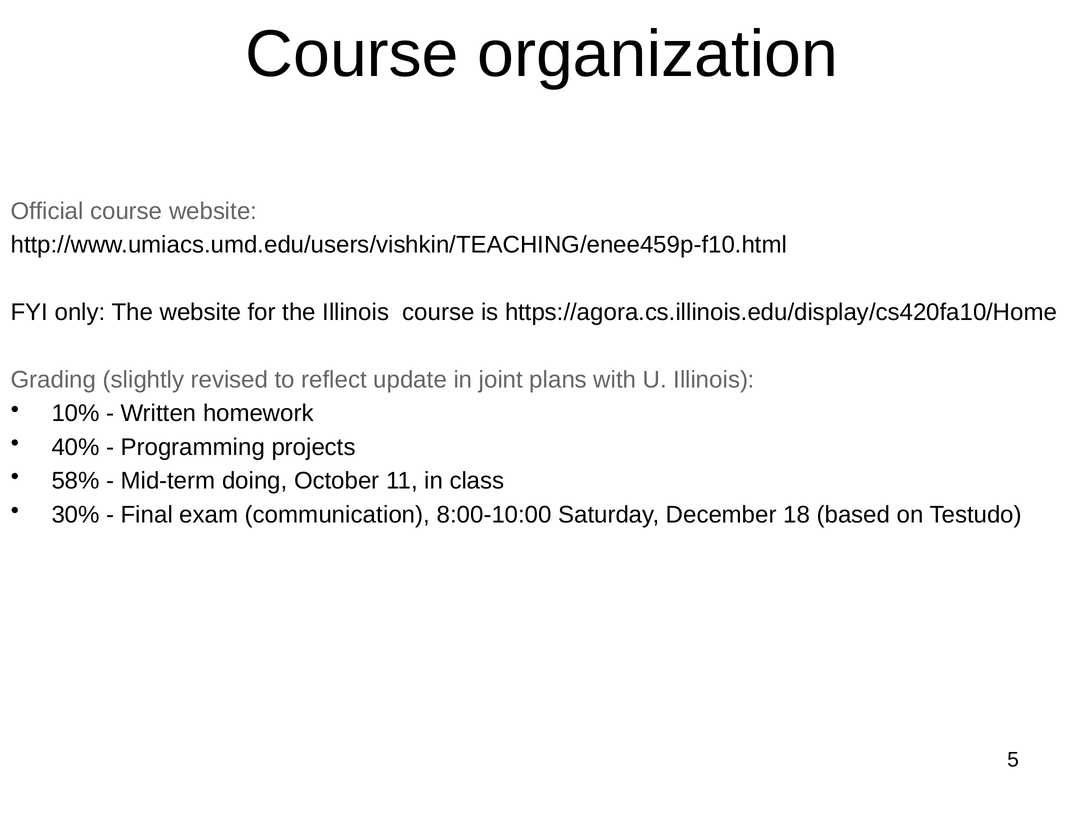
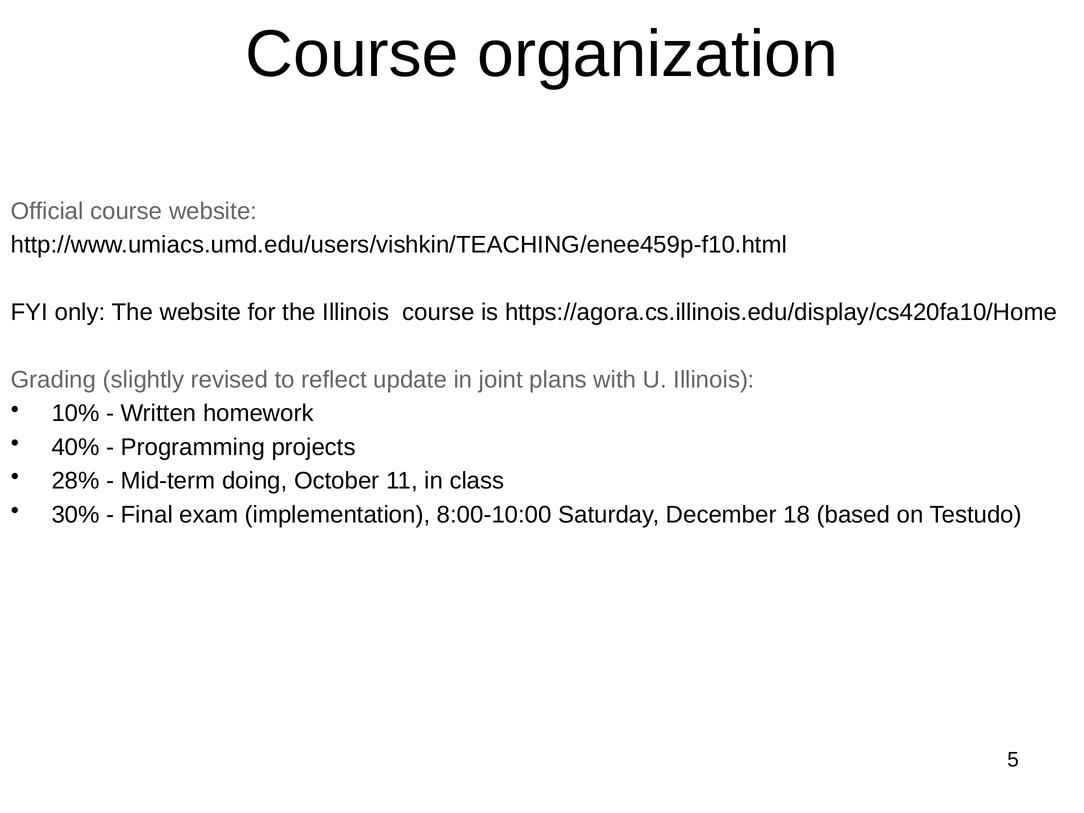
58%: 58% -> 28%
communication: communication -> implementation
